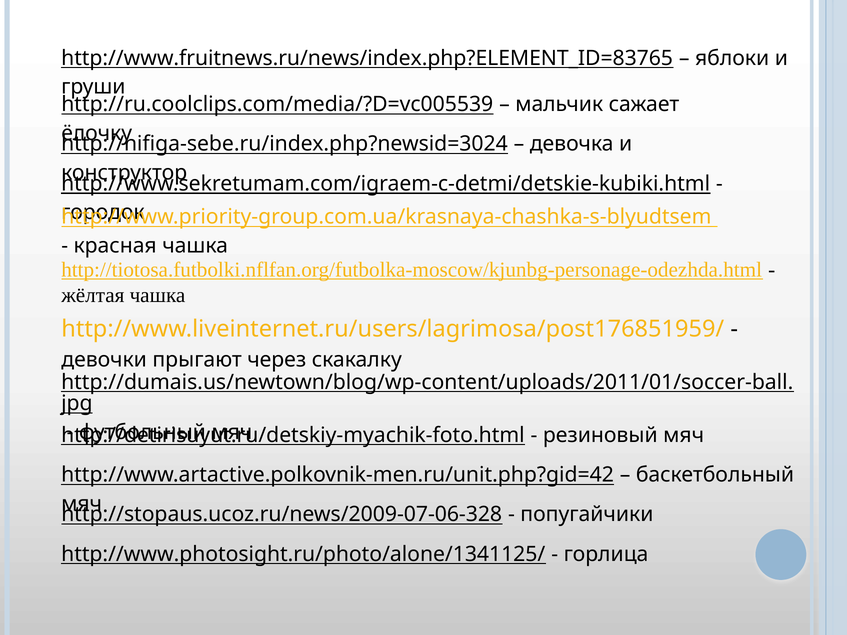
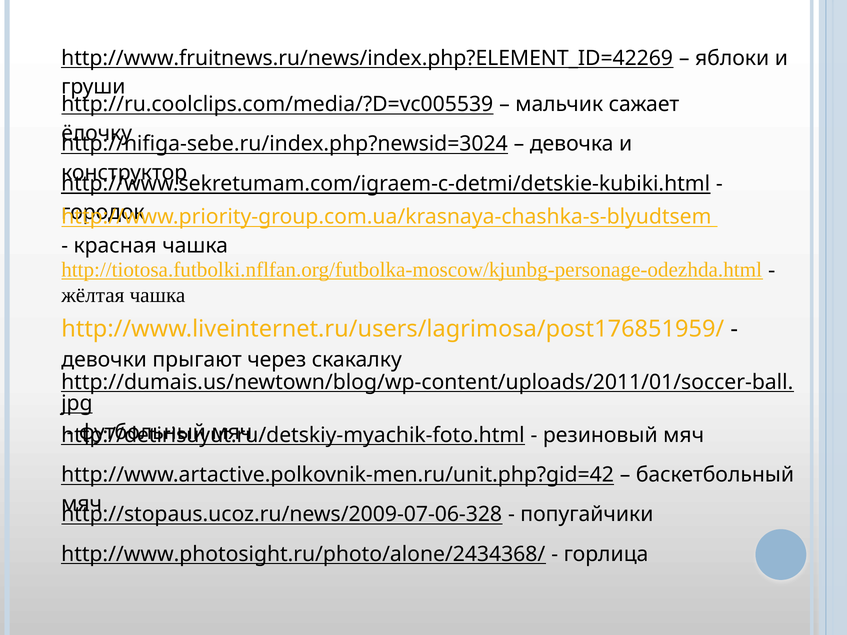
http://www.fruitnews.ru/news/index.php?ELEMENT_ID=83765: http://www.fruitnews.ru/news/index.php?ELEMENT_ID=83765 -> http://www.fruitnews.ru/news/index.php?ELEMENT_ID=42269
http://www.photosight.ru/photo/alone/1341125/: http://www.photosight.ru/photo/alone/1341125/ -> http://www.photosight.ru/photo/alone/2434368/
